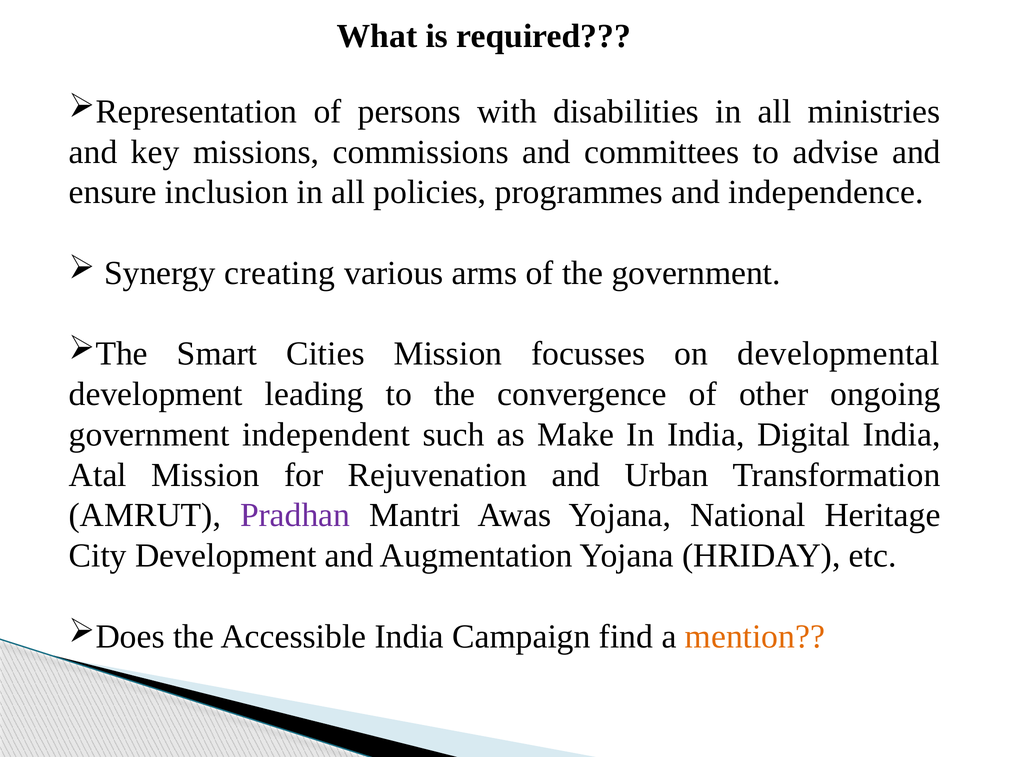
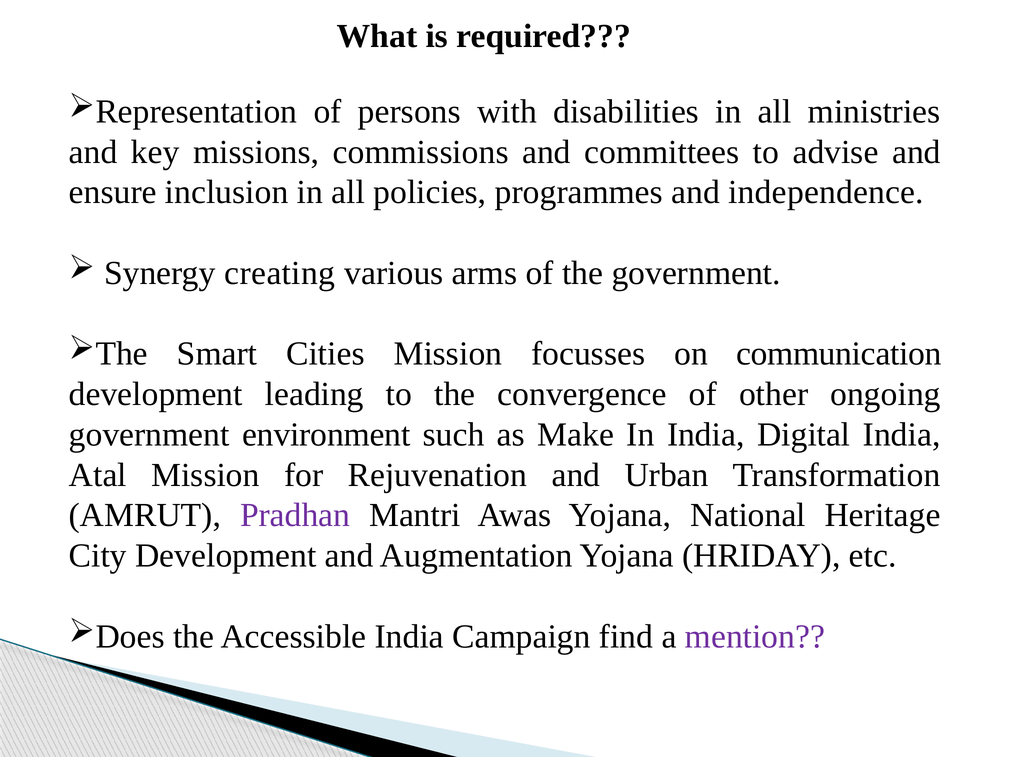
developmental: developmental -> communication
independent: independent -> environment
mention colour: orange -> purple
